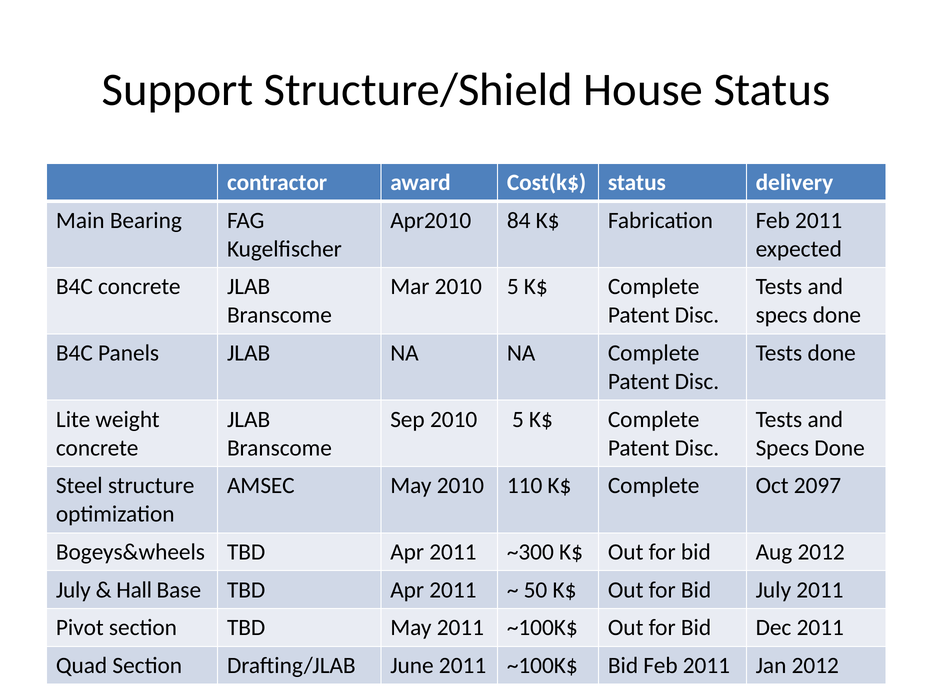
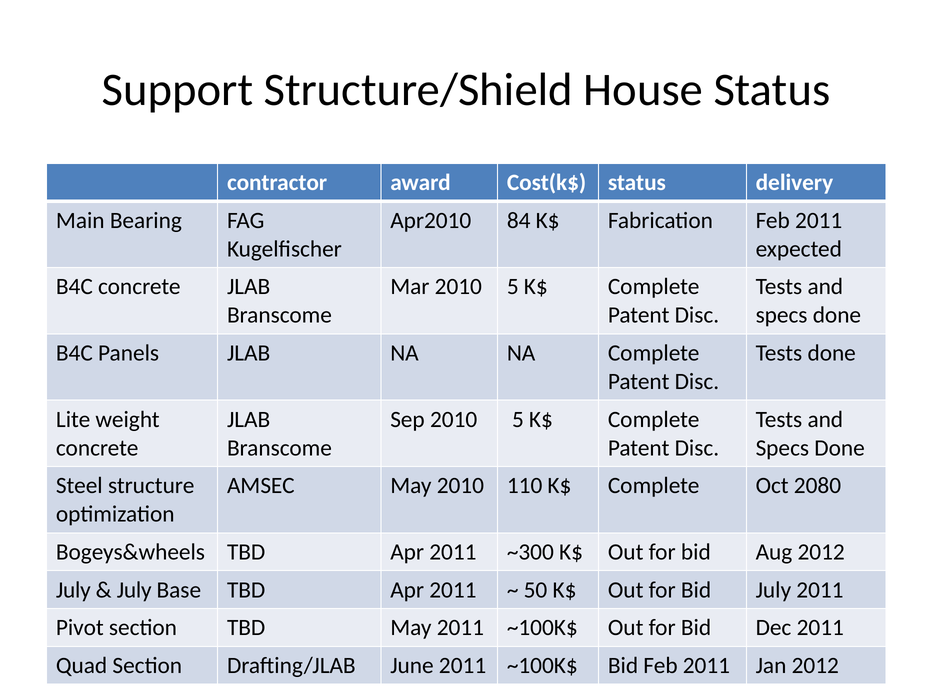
2097: 2097 -> 2080
Hall at (134, 590): Hall -> July
